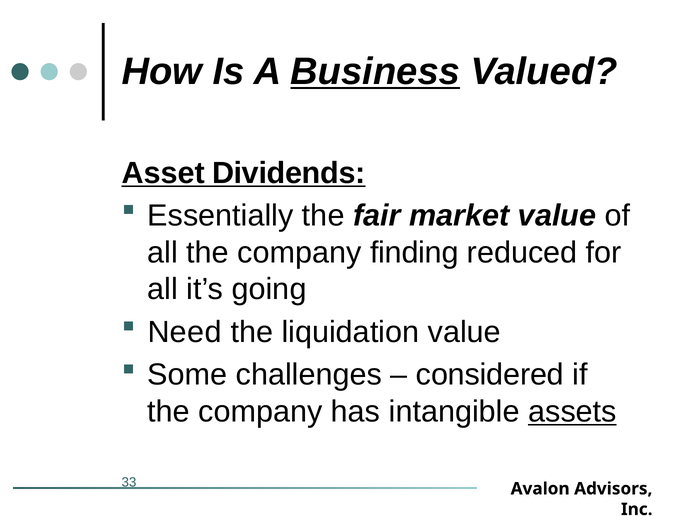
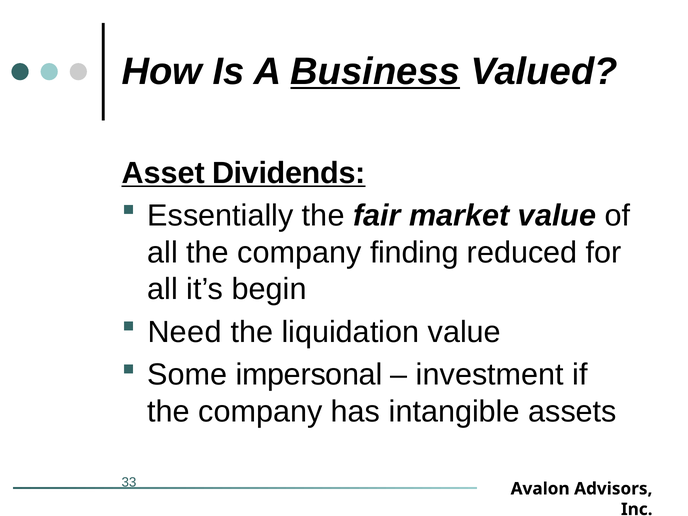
going: going -> begin
challenges: challenges -> impersonal
considered: considered -> investment
assets underline: present -> none
